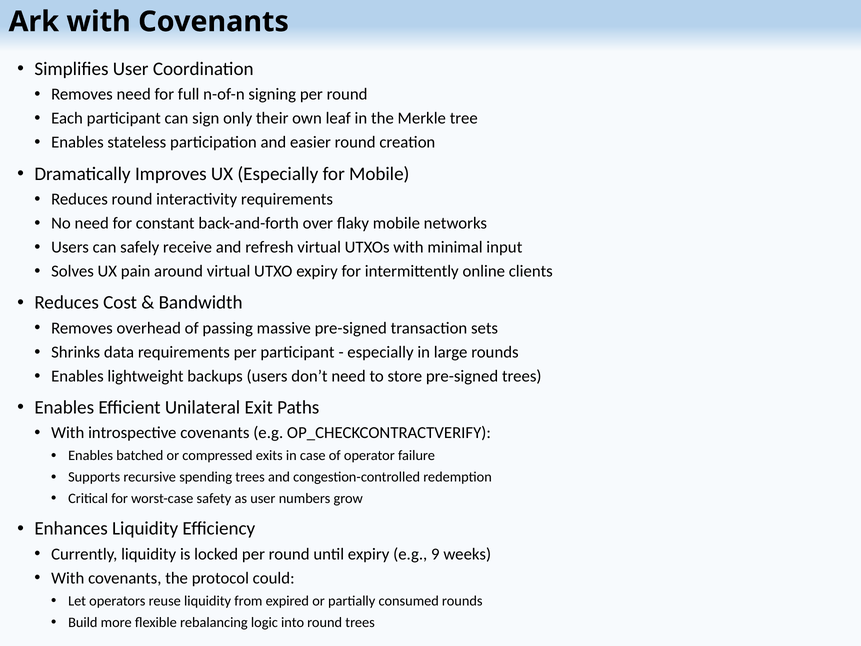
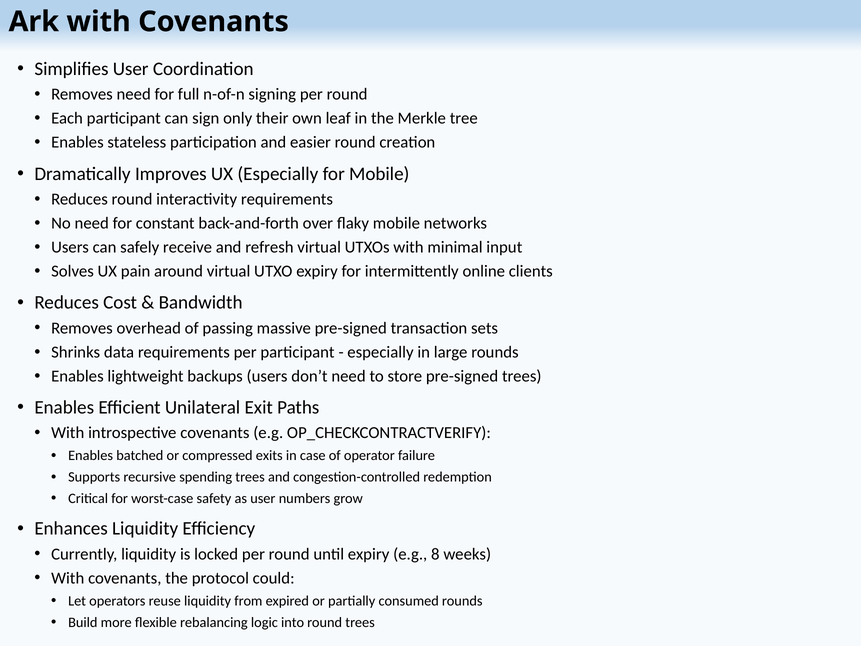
9: 9 -> 8
